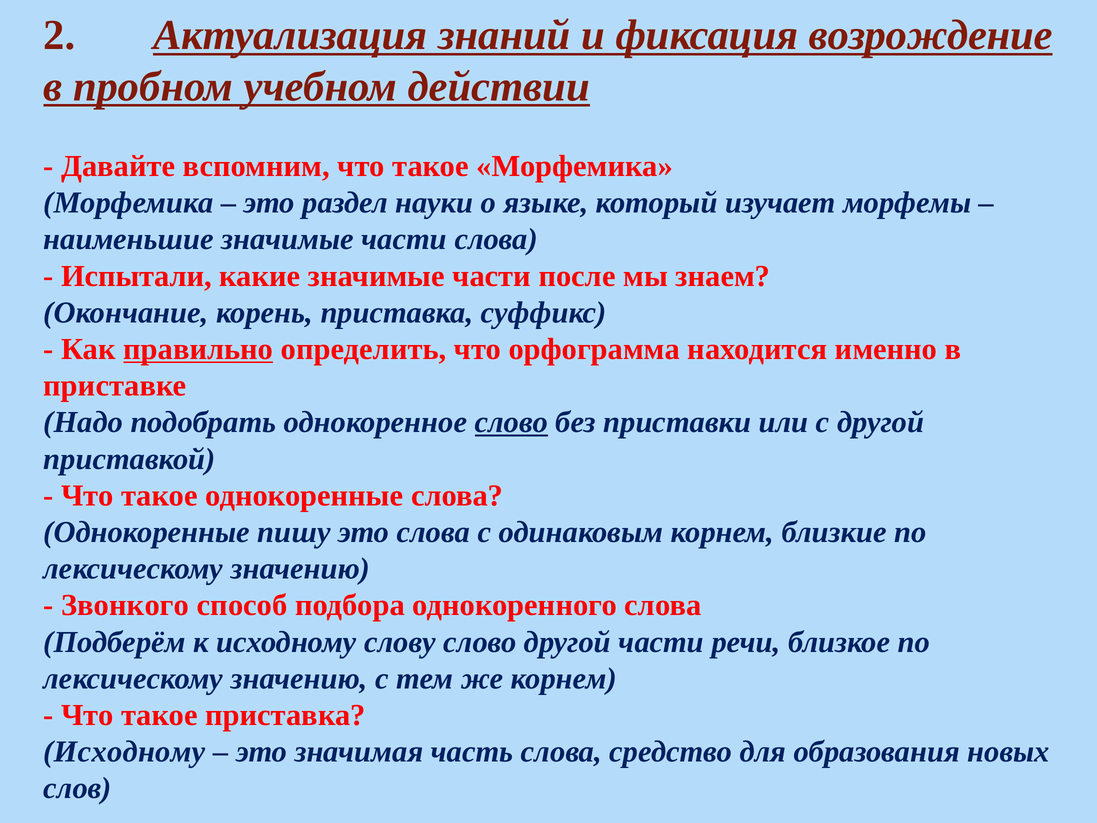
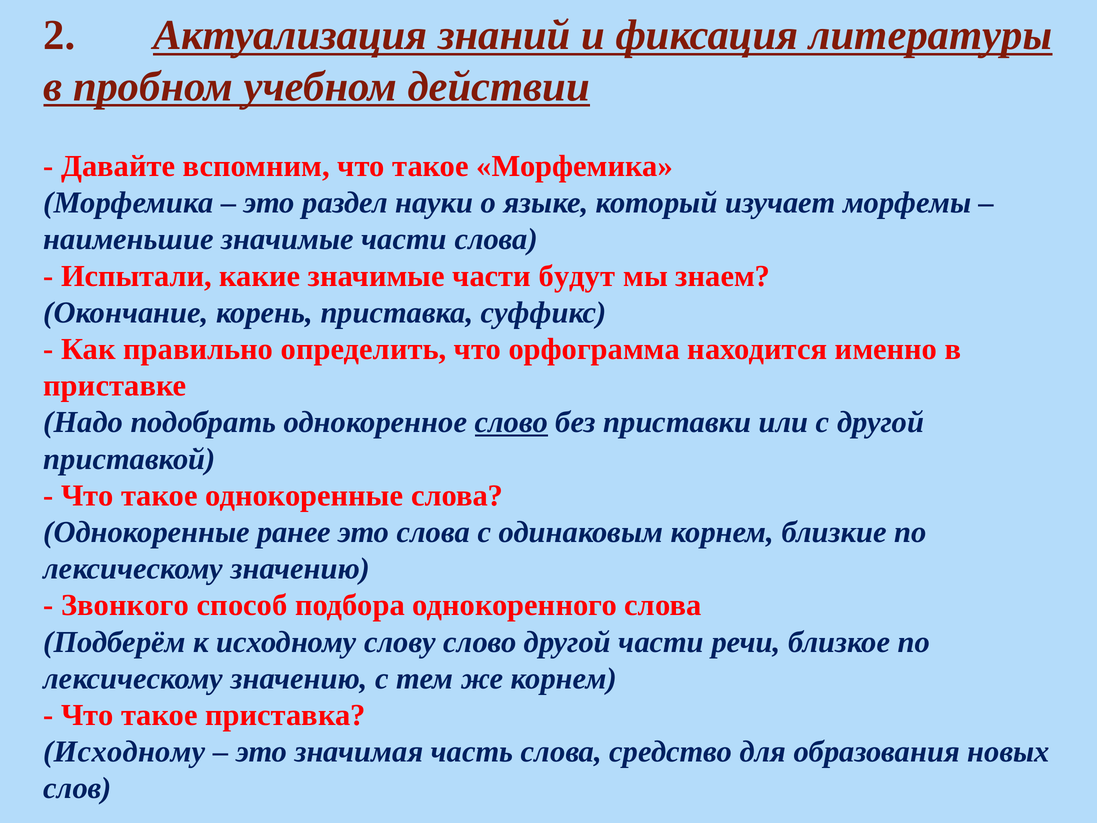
возрождение: возрождение -> литературы
после: после -> будут
правильно underline: present -> none
пишу: пишу -> ранее
